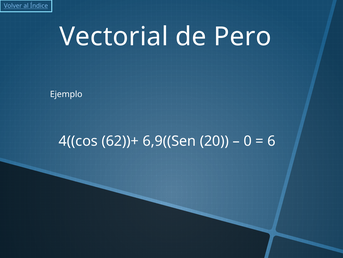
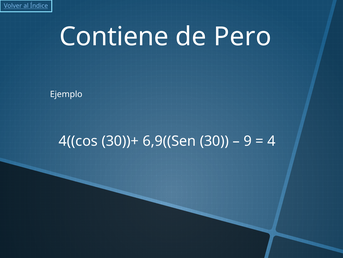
Vectorial: Vectorial -> Contiene
62))+: 62))+ -> 30))+
20: 20 -> 30
0: 0 -> 9
6: 6 -> 4
